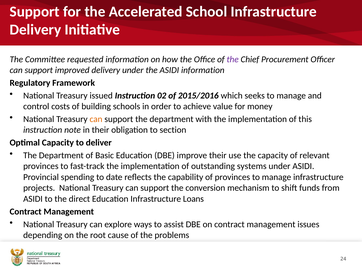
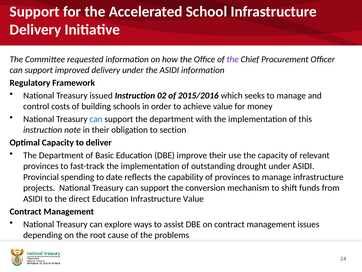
can at (96, 119) colour: orange -> blue
systems: systems -> drought
Infrastructure Loans: Loans -> Value
